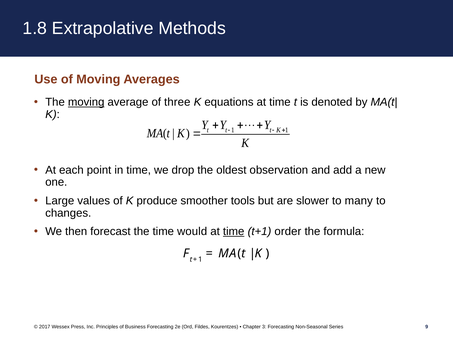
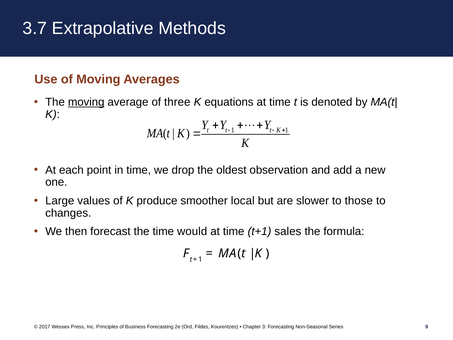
1.8: 1.8 -> 3.7
tools: tools -> local
many: many -> those
time at (234, 231) underline: present -> none
order: order -> sales
